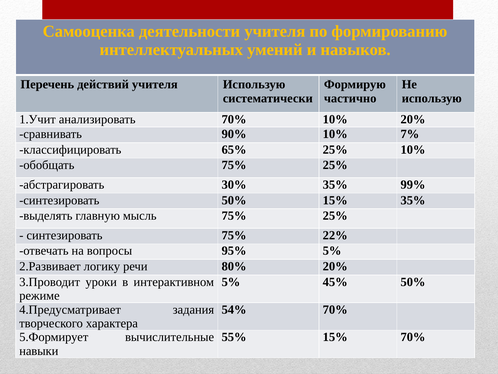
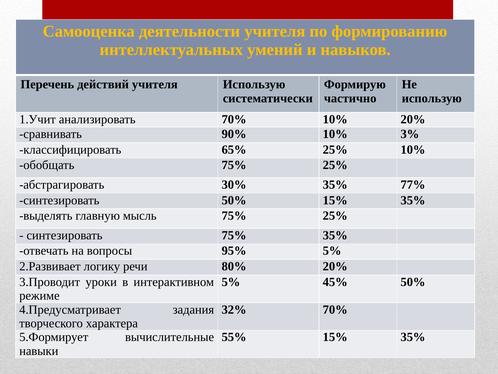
7%: 7% -> 3%
99%: 99% -> 77%
75% 22%: 22% -> 35%
54%: 54% -> 32%
55% 15% 70%: 70% -> 35%
